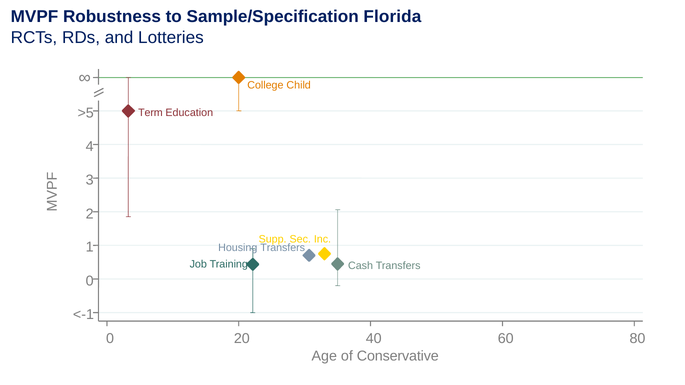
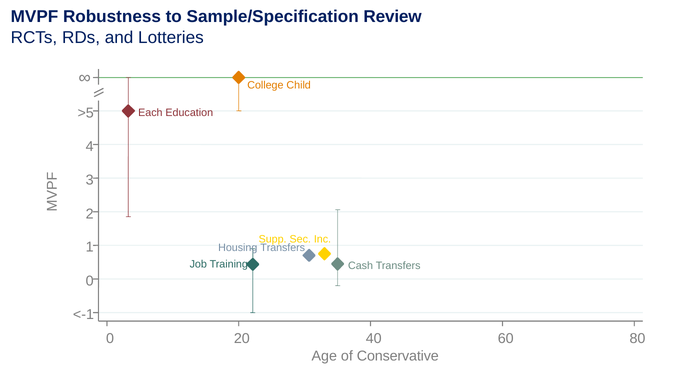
Florida: Florida -> Review
Term: Term -> Each
